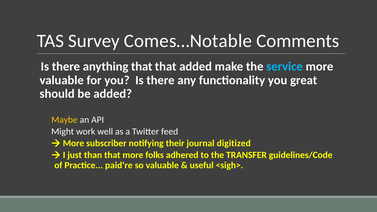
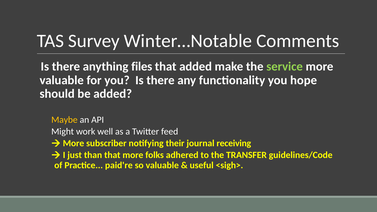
Comes…Notable: Comes…Notable -> Winter…Notable
anything that: that -> files
service colour: light blue -> light green
great: great -> hope
digitized: digitized -> receiving
